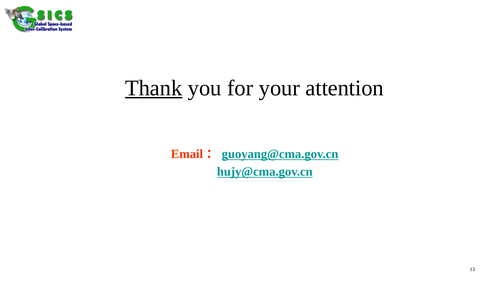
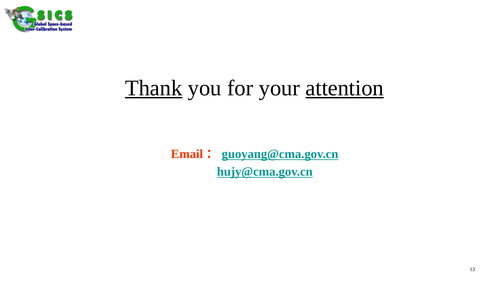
attention underline: none -> present
